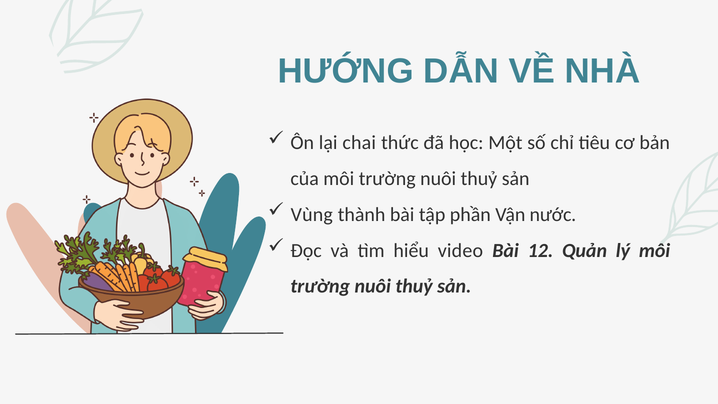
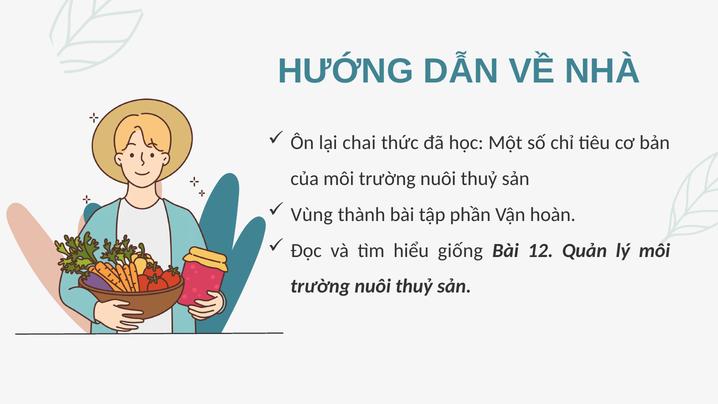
nước: nước -> hoàn
video: video -> giống
